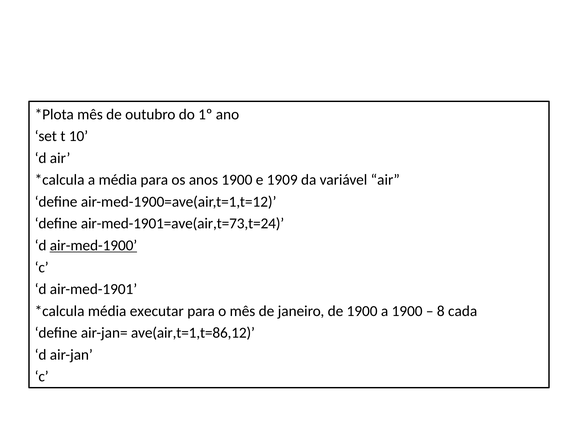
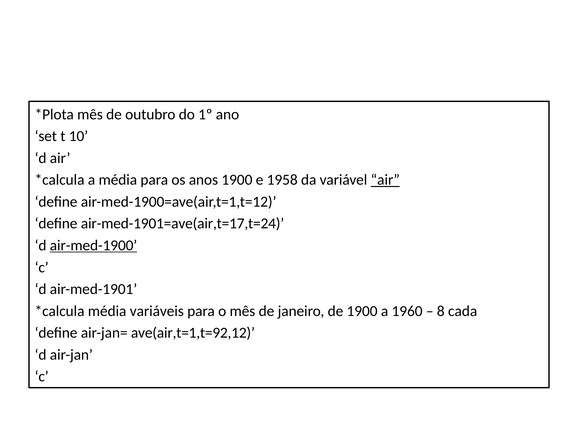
1909: 1909 -> 1958
air at (385, 180) underline: none -> present
air-med-1901=ave(air,t=73,t=24: air-med-1901=ave(air,t=73,t=24 -> air-med-1901=ave(air,t=17,t=24
executar: executar -> variáveis
a 1900: 1900 -> 1960
ave(air,t=1,t=86,12: ave(air,t=1,t=86,12 -> ave(air,t=1,t=92,12
